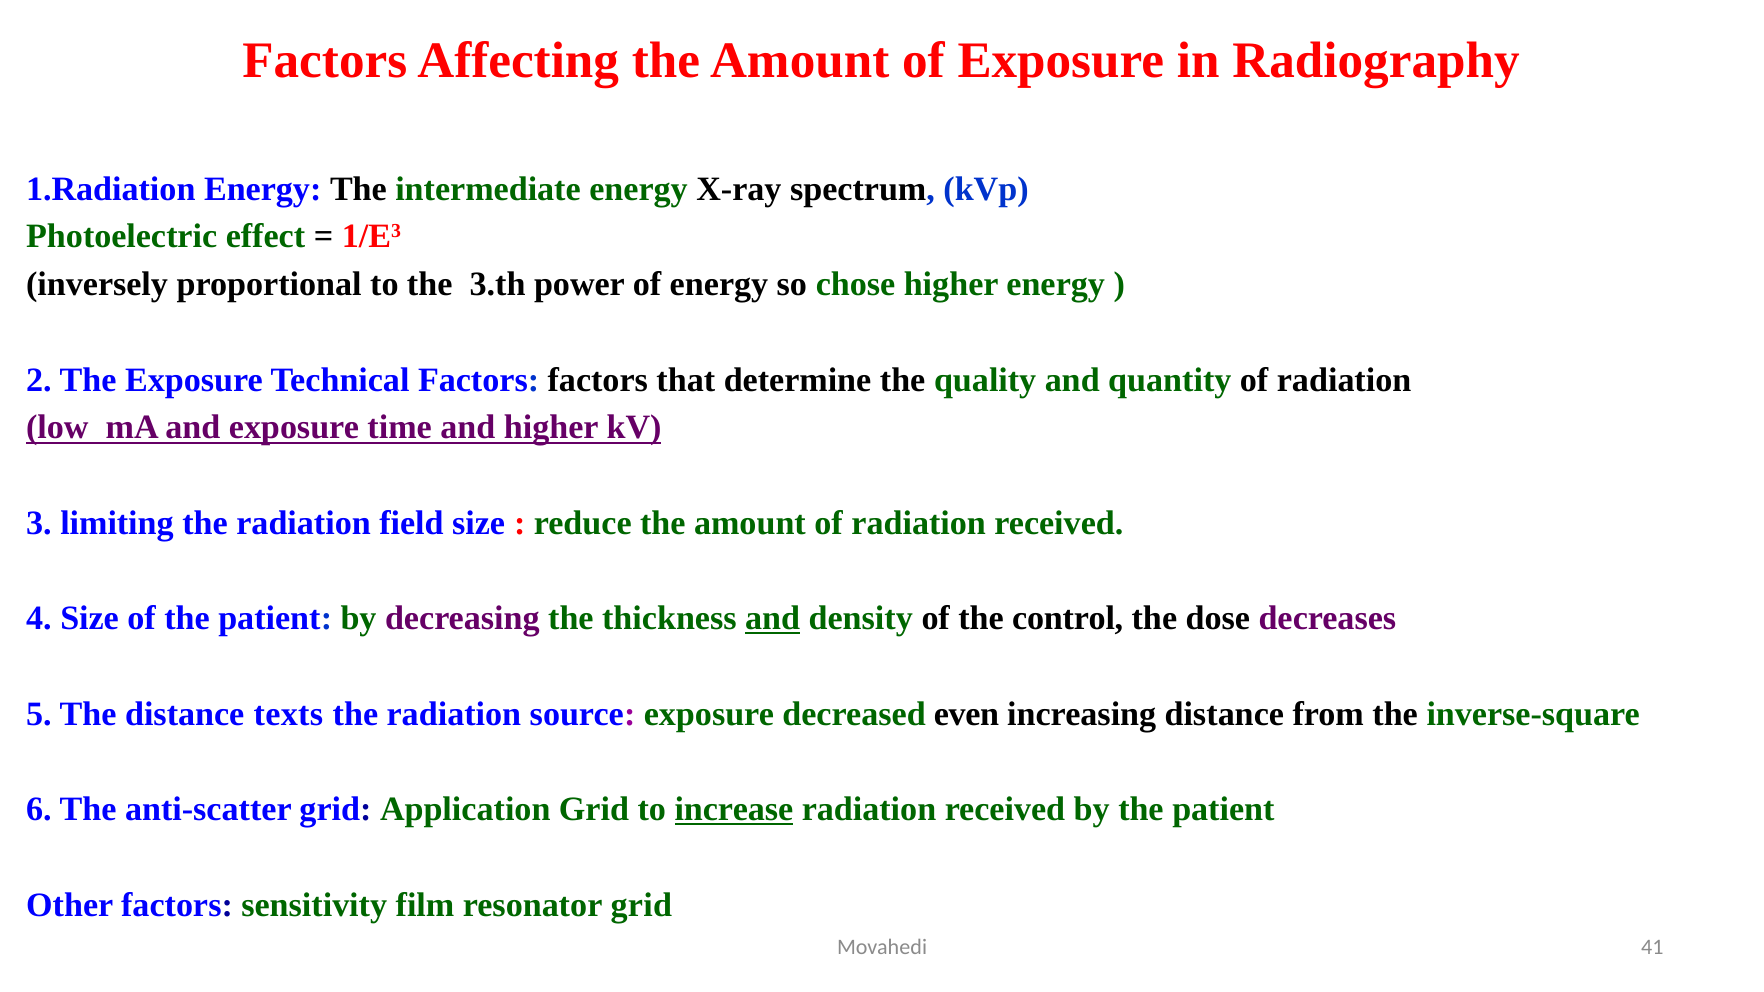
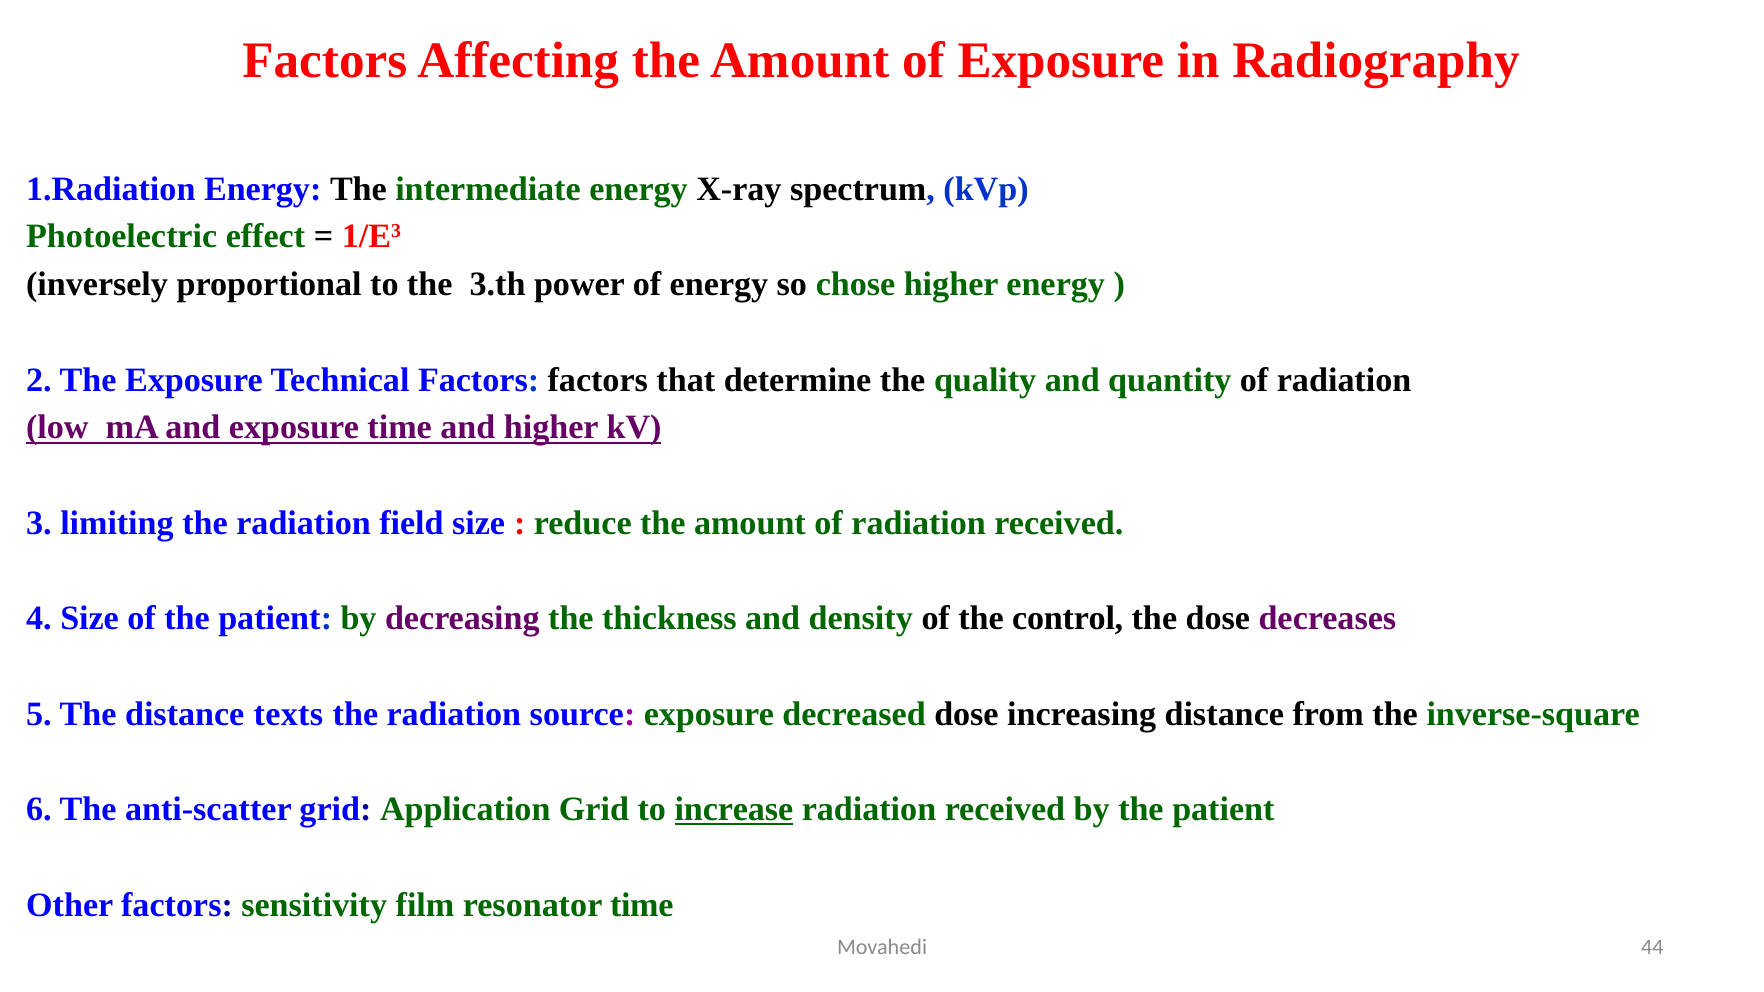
and at (773, 619) underline: present -> none
decreased even: even -> dose
resonator grid: grid -> time
41: 41 -> 44
